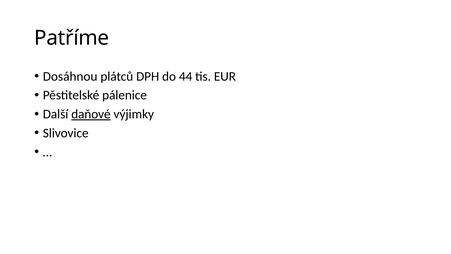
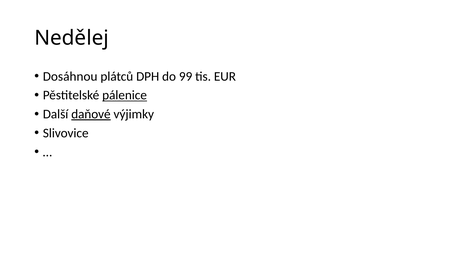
Patříme: Patříme -> Nedělej
44: 44 -> 99
pálenice underline: none -> present
